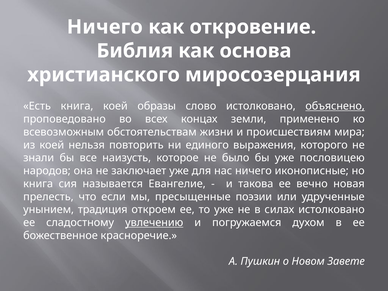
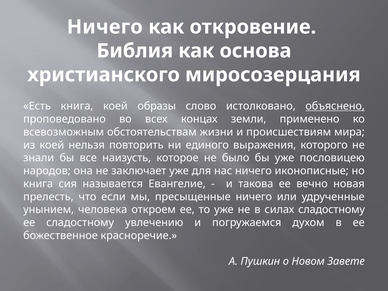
пресыщенные поэзии: поэзии -> ничего
традиция: традиция -> человека
силах истолковано: истолковано -> сладостному
увлечению underline: present -> none
